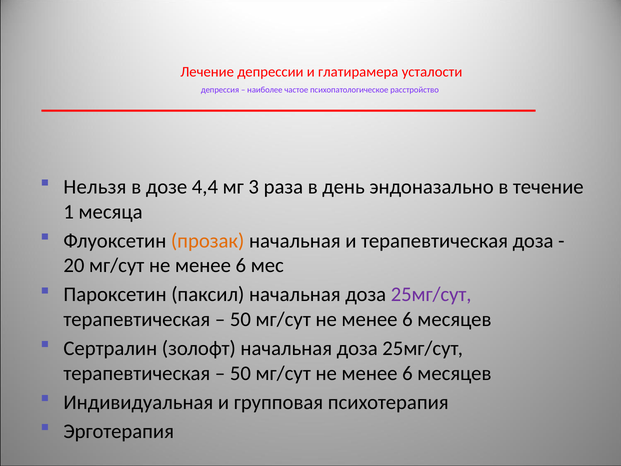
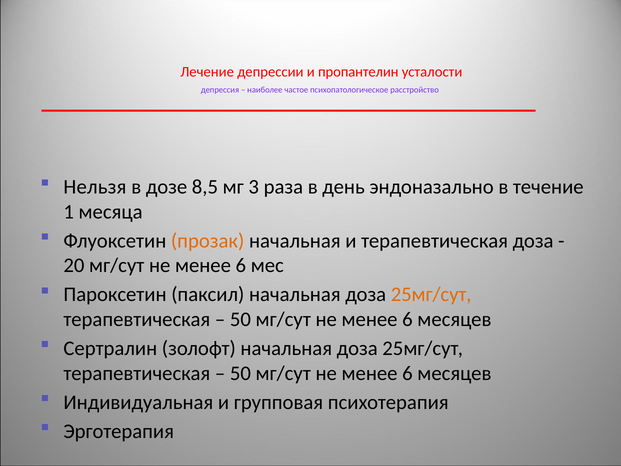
глатирамера: глатирамера -> пропантелин
4,4: 4,4 -> 8,5
25мг/сут at (431, 294) colour: purple -> orange
